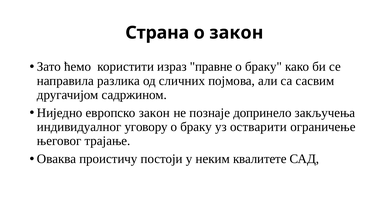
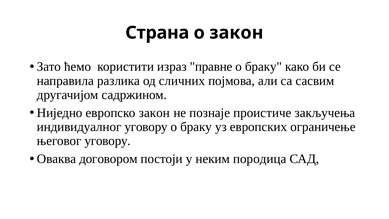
допринело: допринело -> проистиче
остварити: остварити -> европских
његовог трајање: трајање -> уговору
проистичу: проистичу -> договором
квалитете: квалитете -> породица
